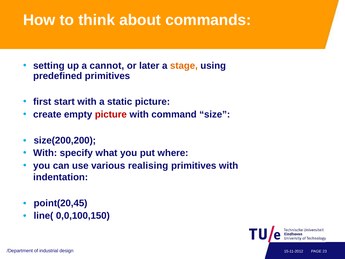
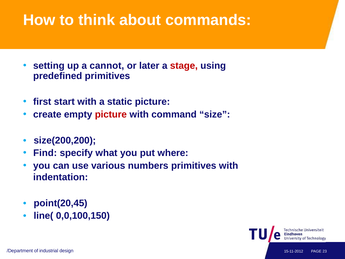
stage colour: orange -> red
With at (45, 153): With -> Find
realising: realising -> numbers
